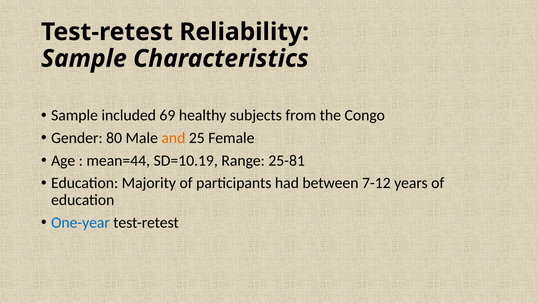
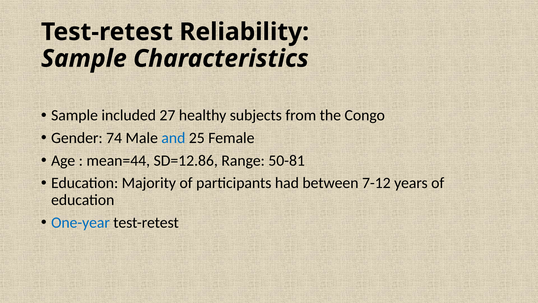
69: 69 -> 27
80: 80 -> 74
and colour: orange -> blue
SD=10.19: SD=10.19 -> SD=12.86
25-81: 25-81 -> 50-81
